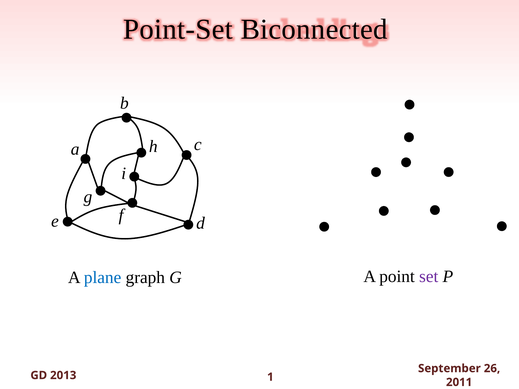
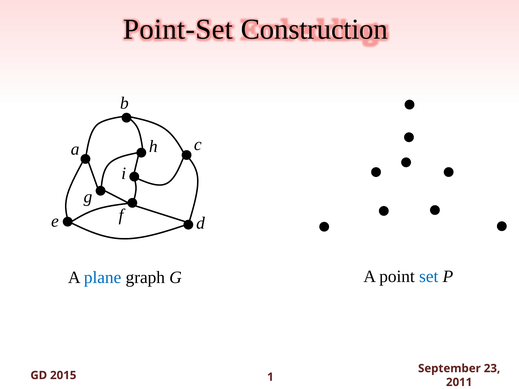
Biconnected: Biconnected -> Construction
set colour: purple -> blue
26: 26 -> 23
2013: 2013 -> 2015
